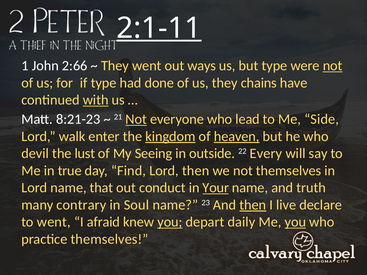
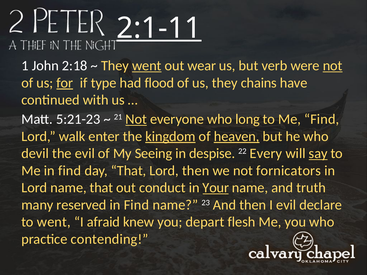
2:66: 2:66 -> 2:18
went at (147, 66) underline: none -> present
ways: ways -> wear
but type: type -> verb
for underline: none -> present
done: done -> flood
with underline: present -> none
8:21-23: 8:21-23 -> 5:21-23
lead: lead -> long
Me Side: Side -> Find
the lust: lust -> evil
outside: outside -> despise
say underline: none -> present
Me in true: true -> find
day Find: Find -> That
not themselves: themselves -> fornicators
contrary: contrary -> reserved
Soul at (136, 205): Soul -> Find
then at (253, 205) underline: present -> none
I live: live -> evil
you at (170, 222) underline: present -> none
daily: daily -> flesh
you at (295, 222) underline: present -> none
practice themselves: themselves -> contending
